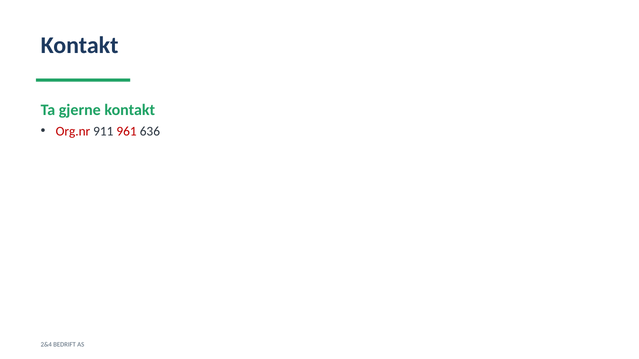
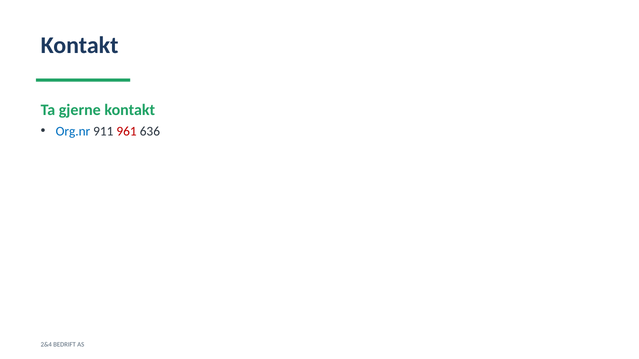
Org.nr colour: red -> blue
